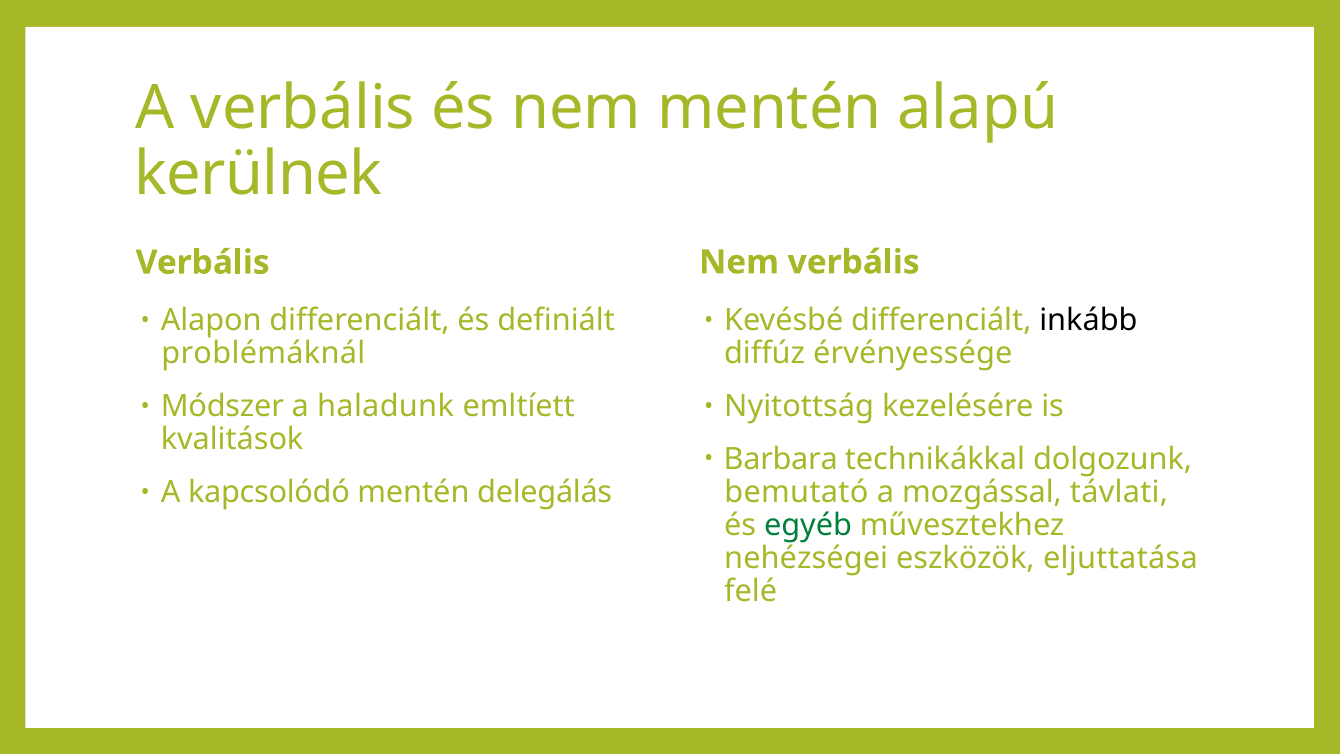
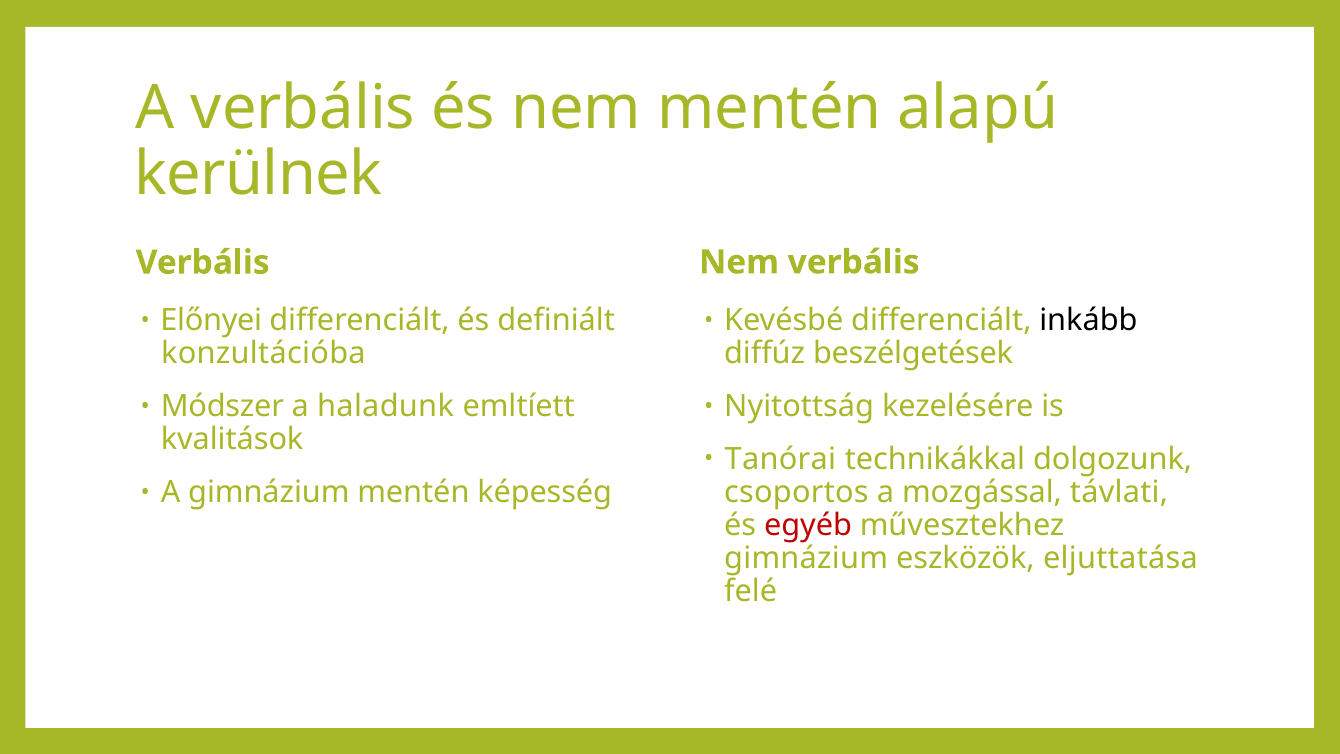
Alapon: Alapon -> Előnyei
érvényessége: érvényessége -> beszélgetések
problémáknál: problémáknál -> konzultációba
Barbara: Barbara -> Tanórai
bemutató: bemutató -> csoportos
A kapcsolódó: kapcsolódó -> gimnázium
delegálás: delegálás -> képesség
egyéb colour: green -> red
nehézségei at (806, 558): nehézségei -> gimnázium
